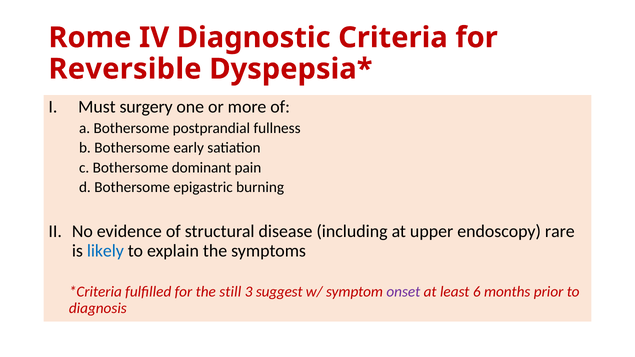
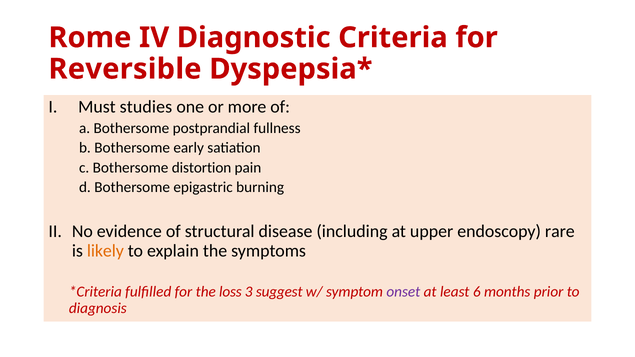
surgery: surgery -> studies
dominant: dominant -> distortion
likely colour: blue -> orange
still: still -> loss
